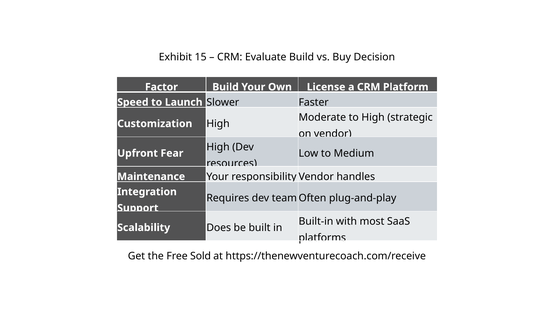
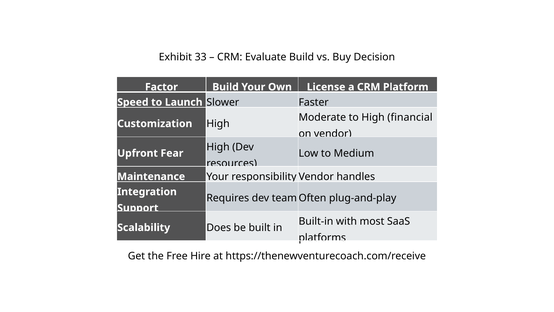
15: 15 -> 33
strategic: strategic -> financial
Sold: Sold -> Hire
